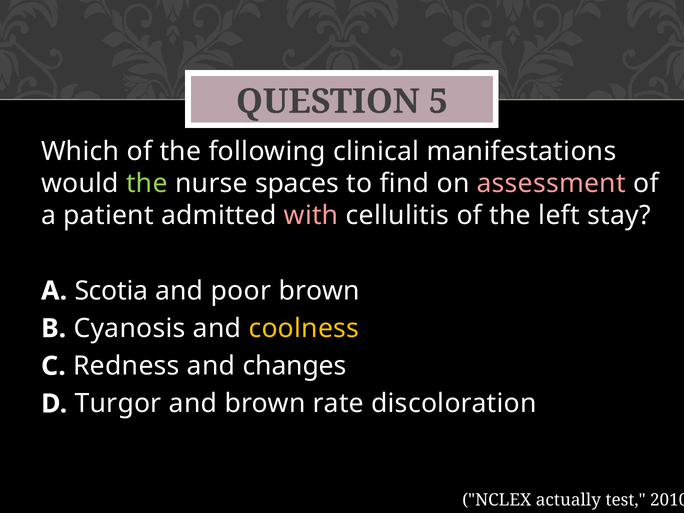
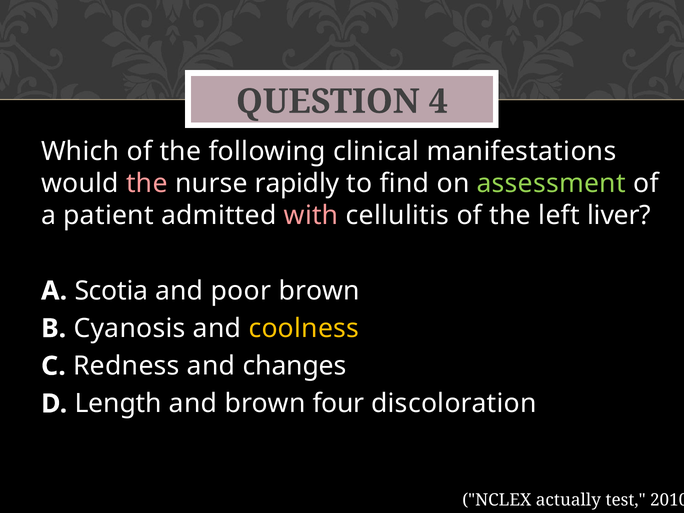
5: 5 -> 4
the at (147, 184) colour: light green -> pink
spaces: spaces -> rapidly
assessment colour: pink -> light green
stay: stay -> liver
Turgor: Turgor -> Length
rate: rate -> four
